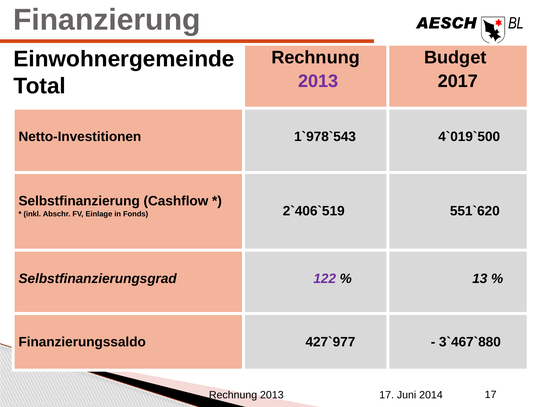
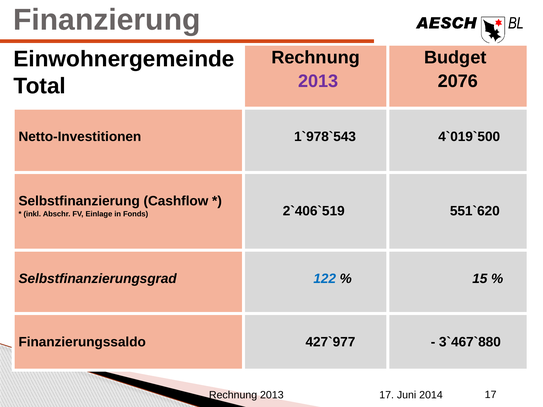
2017: 2017 -> 2076
122 colour: purple -> blue
13: 13 -> 15
